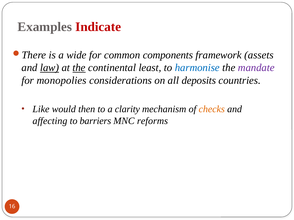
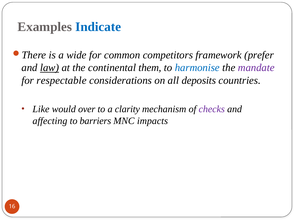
Indicate colour: red -> blue
components: components -> competitors
assets: assets -> prefer
the at (79, 68) underline: present -> none
least: least -> them
monopolies: monopolies -> respectable
then: then -> over
checks colour: orange -> purple
reforms: reforms -> impacts
